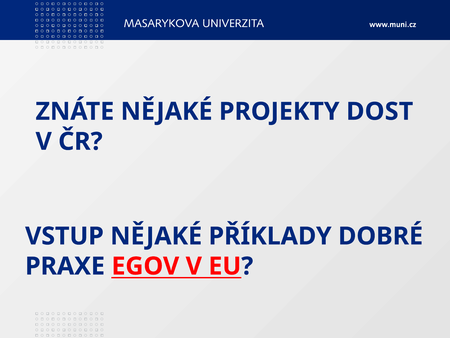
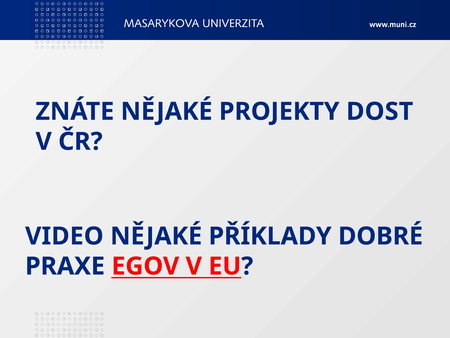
VSTUP: VSTUP -> VIDEO
